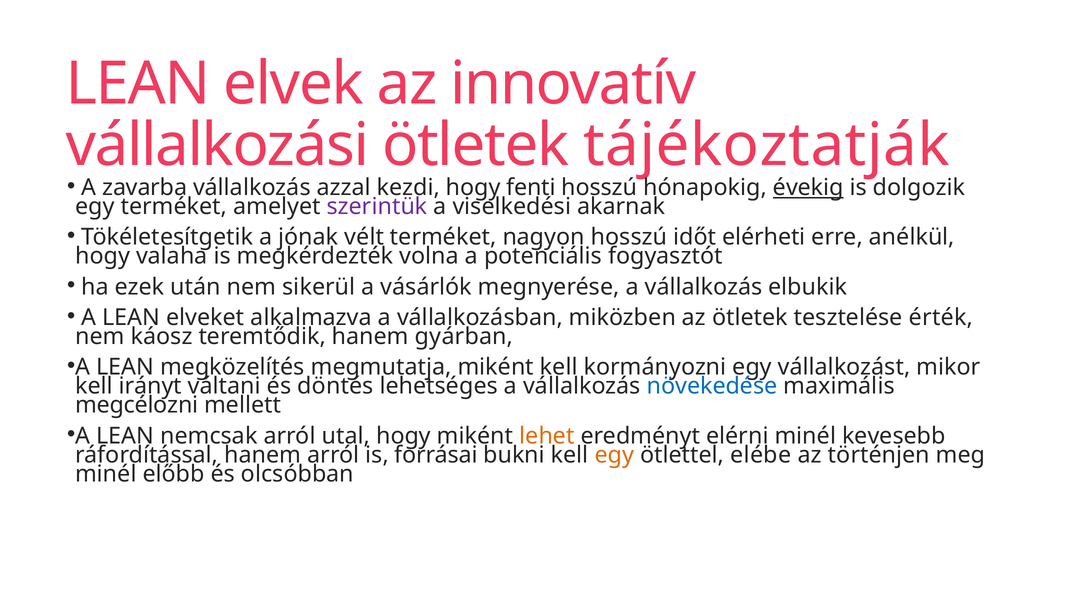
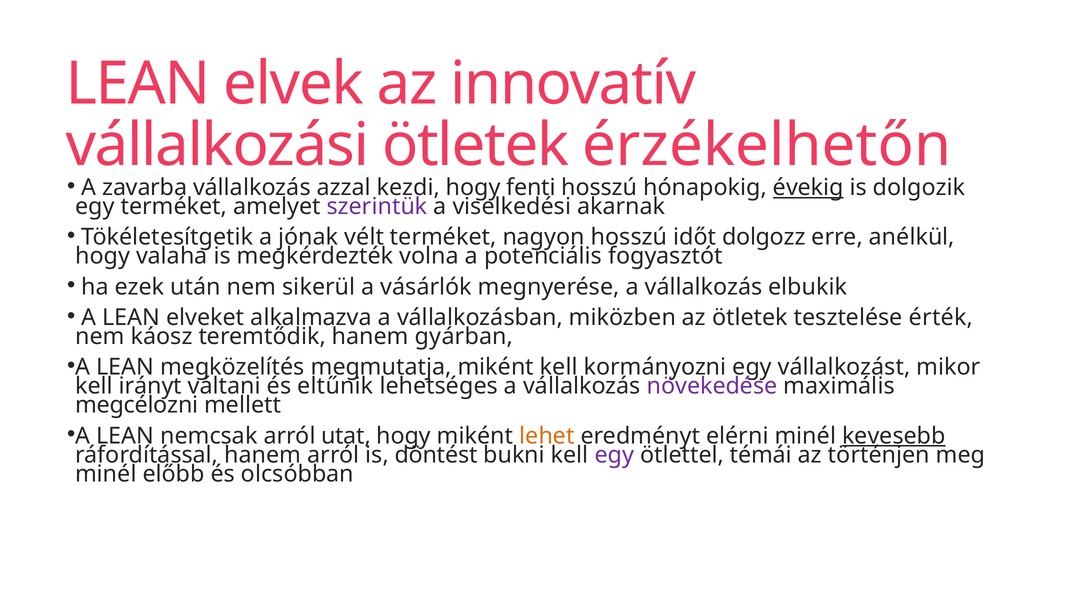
tájékoztatják: tájékoztatják -> érzékelhetőn
elérheti: elérheti -> dolgozz
döntés: döntés -> eltűnik
növekedése colour: blue -> purple
utal: utal -> utat
kevesebb underline: none -> present
forrásai: forrásai -> döntést
egy at (614, 455) colour: orange -> purple
elébe: elébe -> témái
